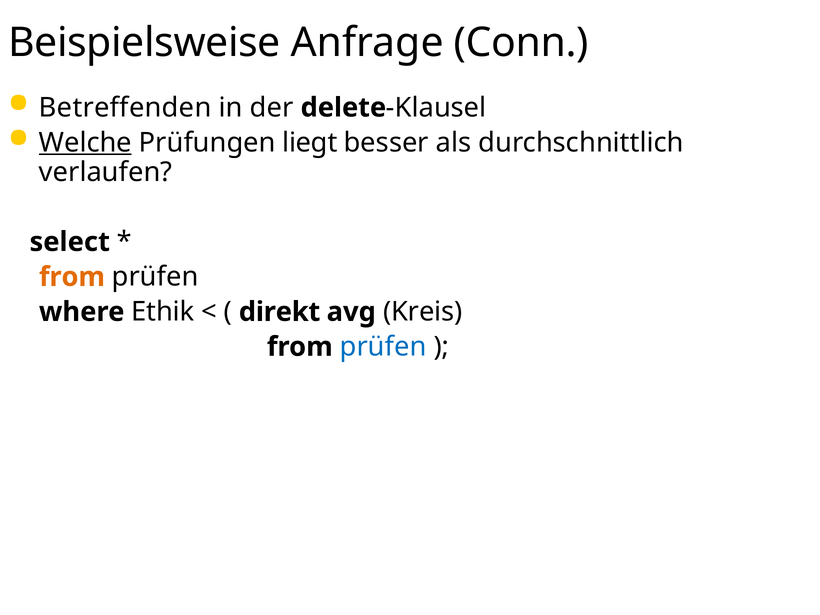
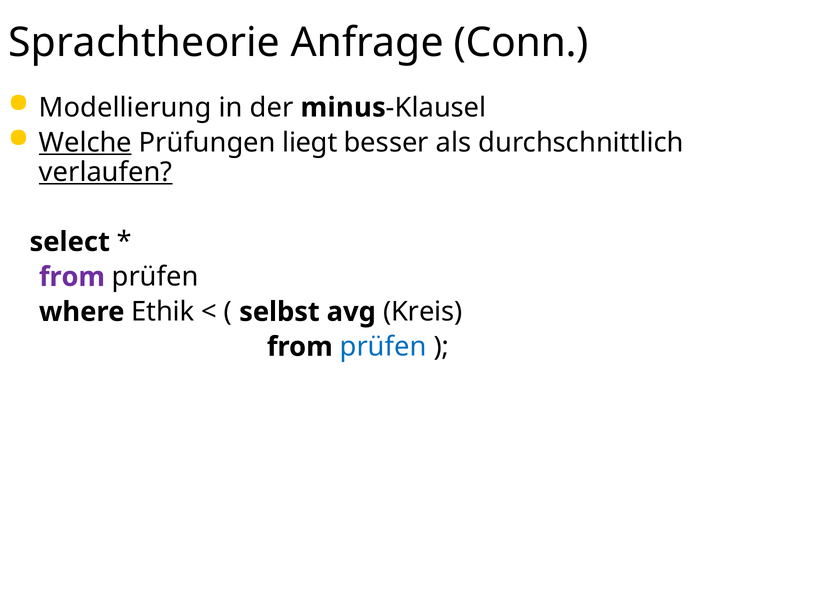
Beispielsweise: Beispielsweise -> Sprachtheorie
Betreffenden: Betreffenden -> Modellierung
delete: delete -> minus
verlaufen underline: none -> present
from at (72, 277) colour: orange -> purple
direkt: direkt -> selbst
